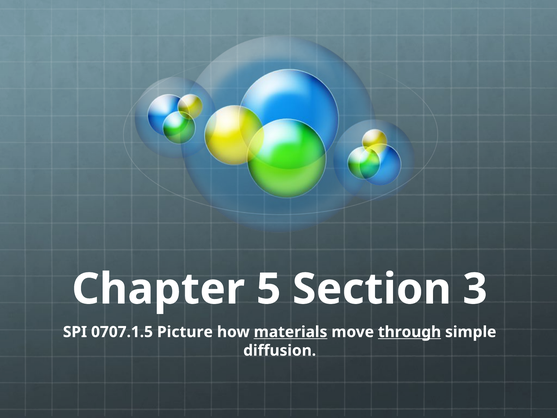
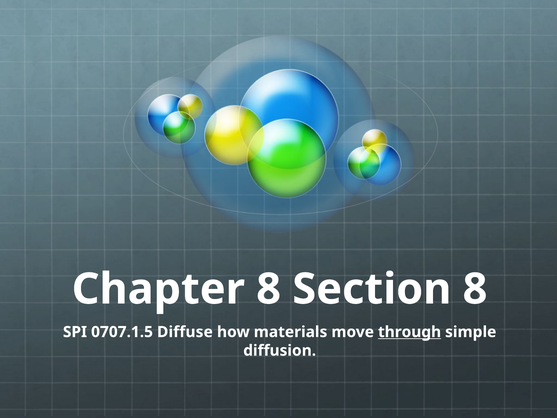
Chapter 5: 5 -> 8
Section 3: 3 -> 8
Picture: Picture -> Diffuse
materials underline: present -> none
